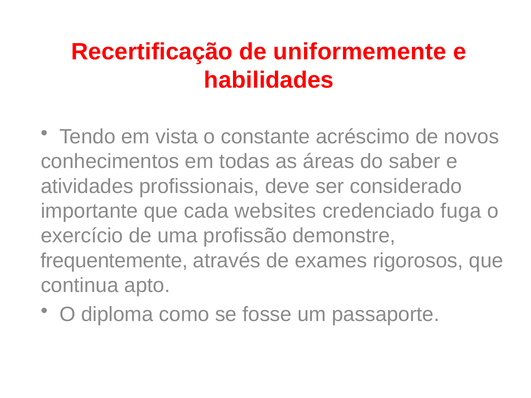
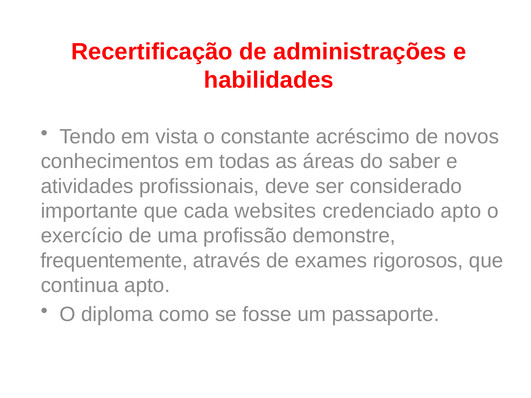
uniformemente: uniformemente -> administrações
credenciado fuga: fuga -> apto
